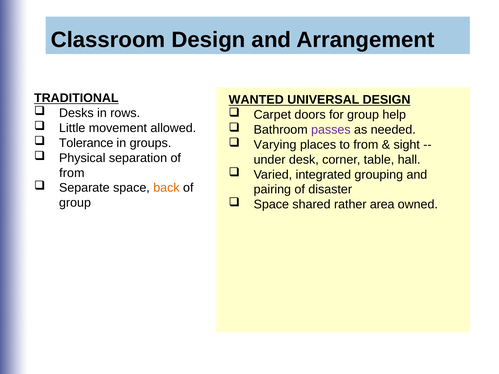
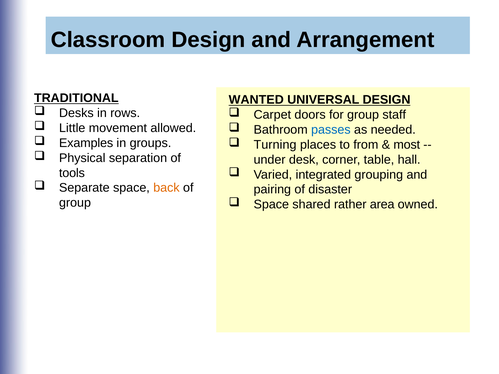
help: help -> staff
passes colour: purple -> blue
Tolerance: Tolerance -> Examples
Varying: Varying -> Turning
sight: sight -> most
from at (72, 173): from -> tools
